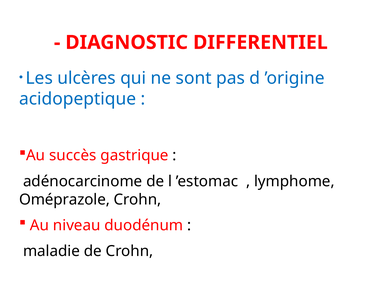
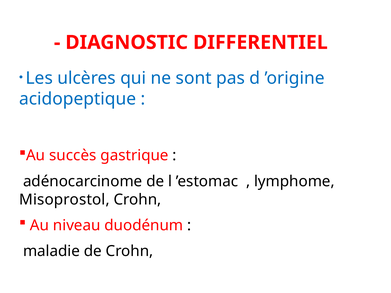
Oméprazole: Oméprazole -> Misoprostol
